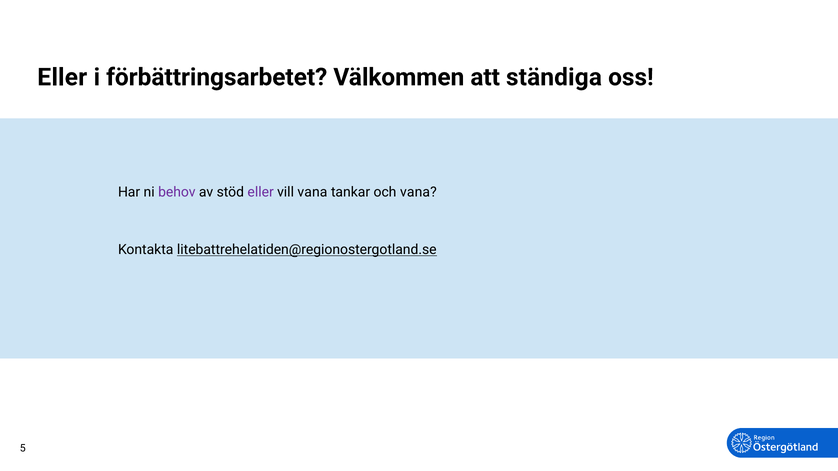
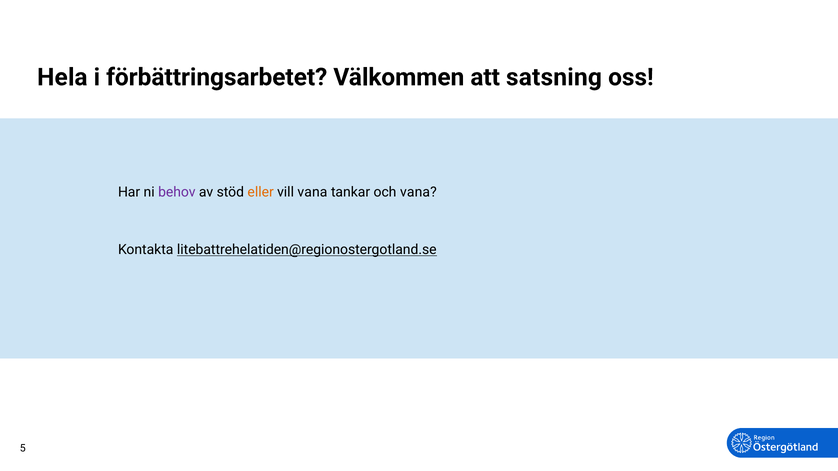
Eller at (62, 77): Eller -> Hela
ständiga: ständiga -> satsning
eller at (261, 192) colour: purple -> orange
